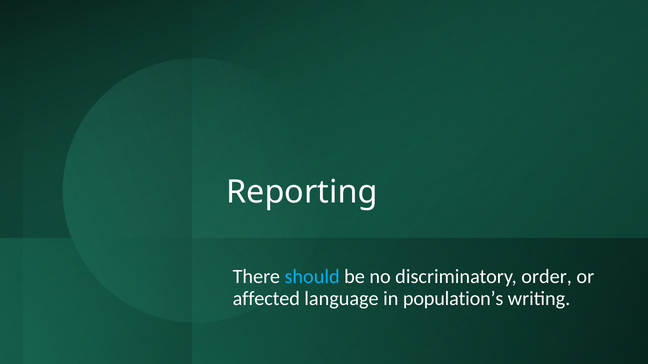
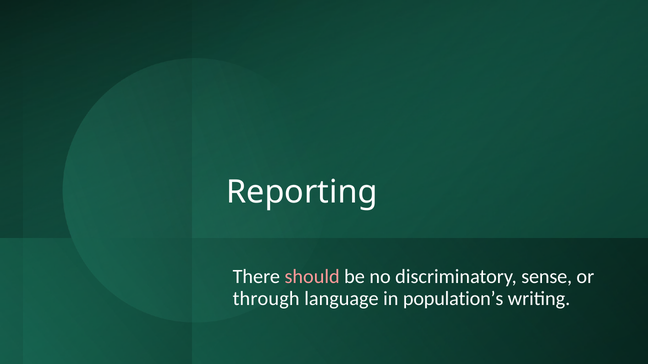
should colour: light blue -> pink
order: order -> sense
affected: affected -> through
